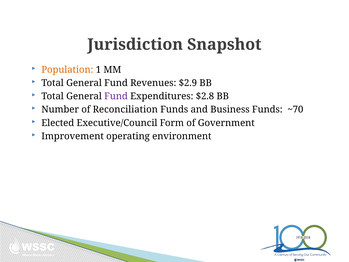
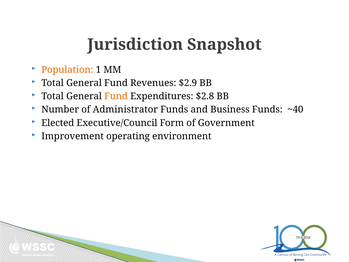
Fund at (116, 96) colour: purple -> orange
Reconciliation: Reconciliation -> Administrator
~70: ~70 -> ~40
